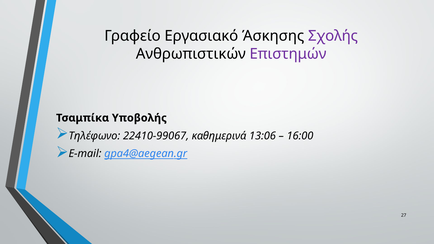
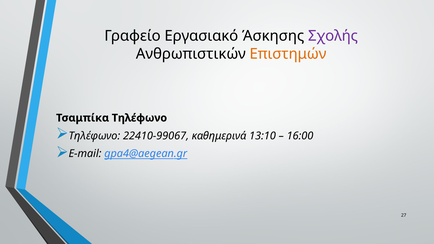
Επιστημών colour: purple -> orange
Τσαμπίκα Υποβολής: Υποβολής -> Τηλέφωνο
13:06: 13:06 -> 13:10
